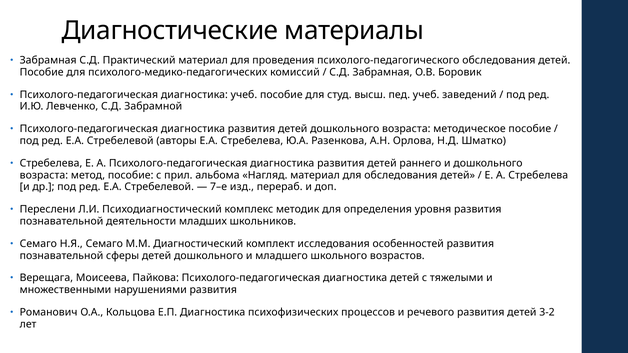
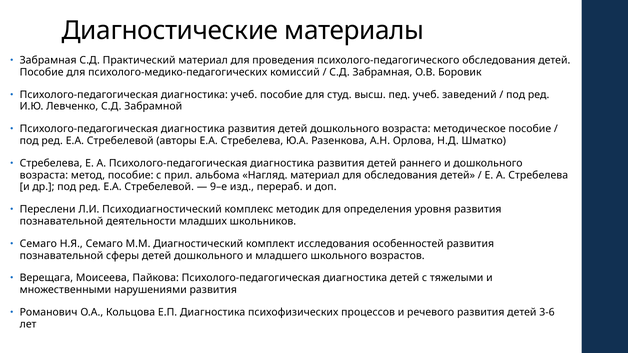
7–е: 7–е -> 9–е
3-2: 3-2 -> 3-6
